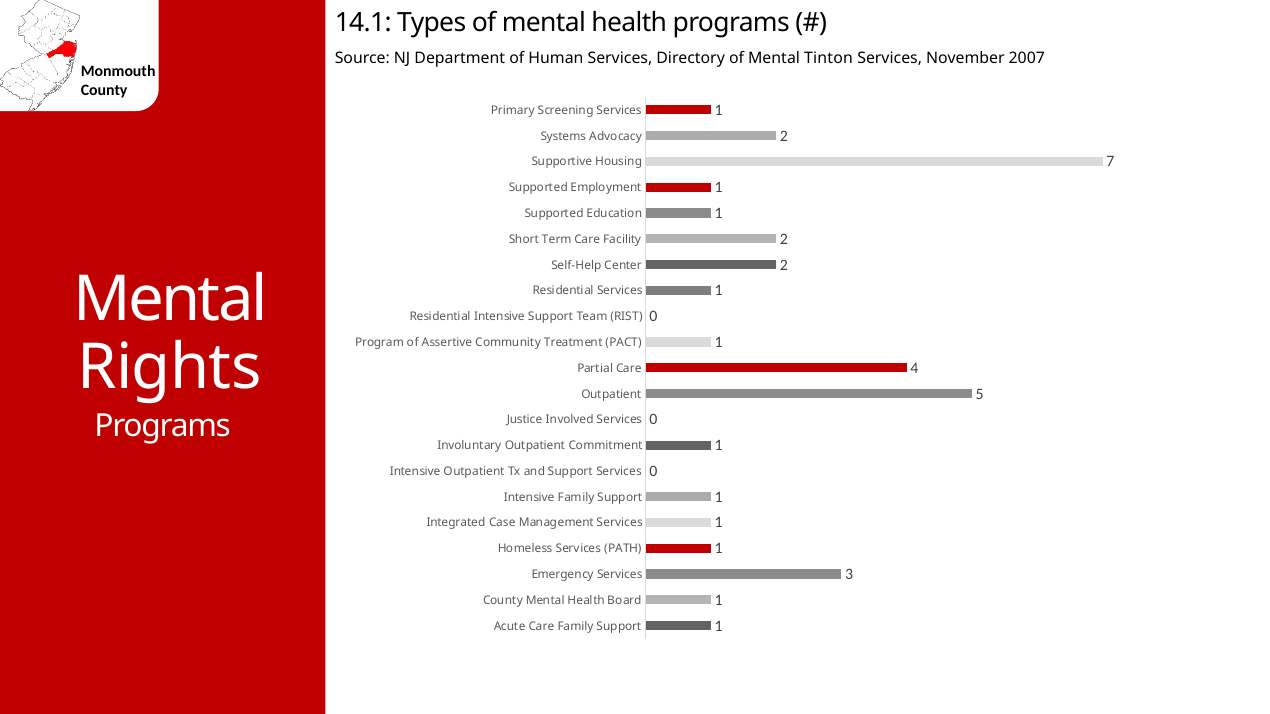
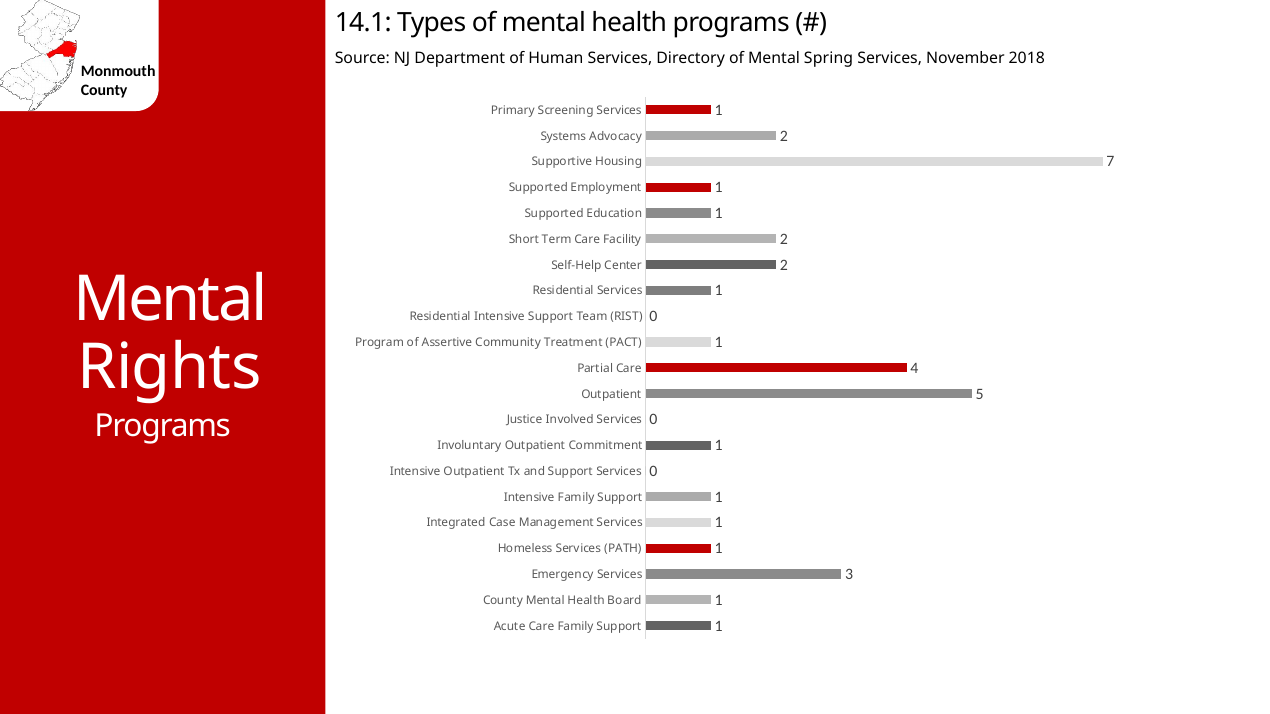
Tinton: Tinton -> Spring
2007: 2007 -> 2018
